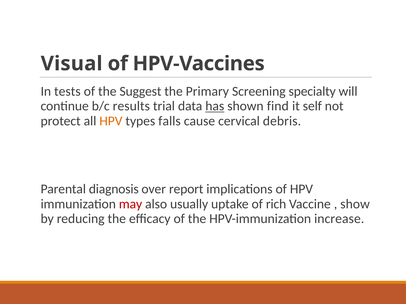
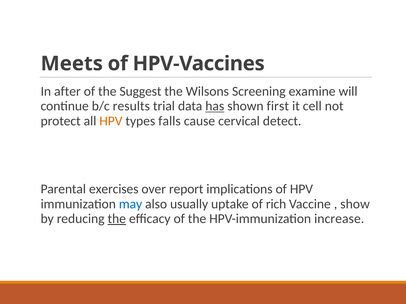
Visual: Visual -> Meets
tests: tests -> after
Primary: Primary -> Wilsons
specialty: specialty -> examine
find: find -> first
self: self -> cell
debris: debris -> detect
diagnosis: diagnosis -> exercises
may colour: red -> blue
the at (117, 219) underline: none -> present
